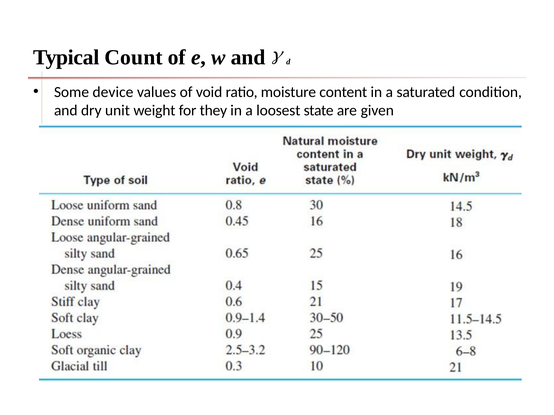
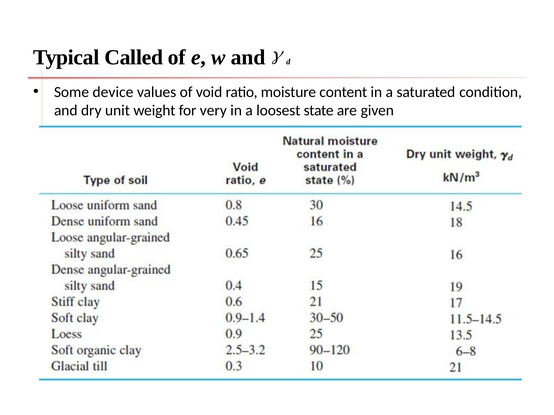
Count: Count -> Called
they: they -> very
